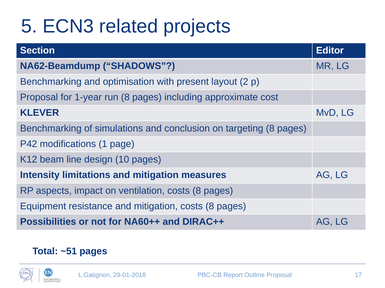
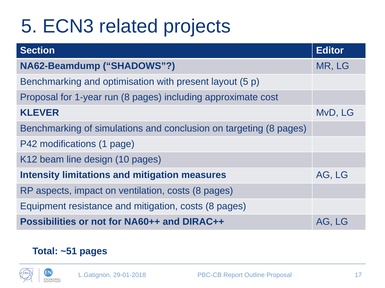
layout 2: 2 -> 5
